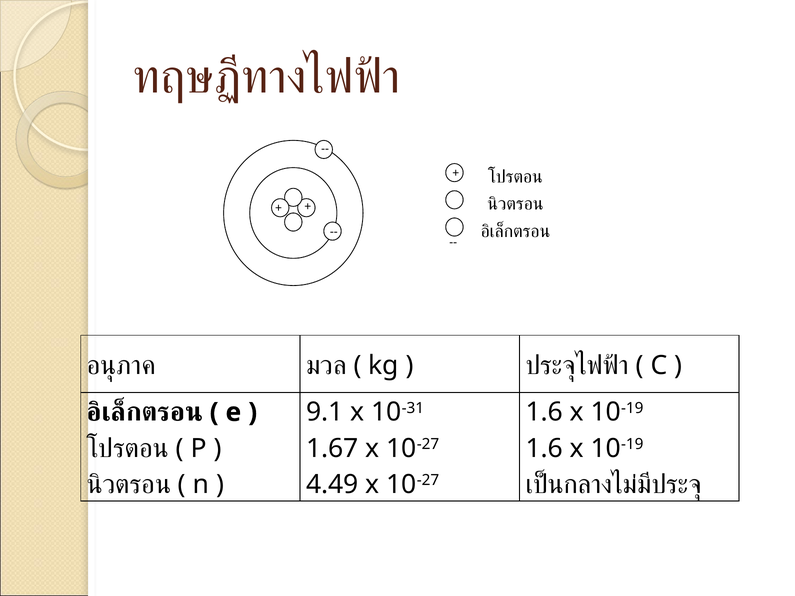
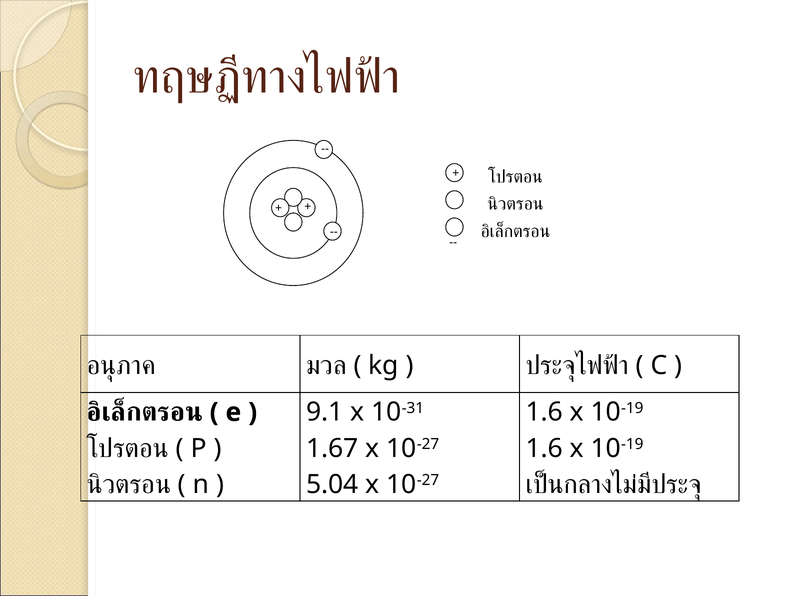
4.49: 4.49 -> 5.04
